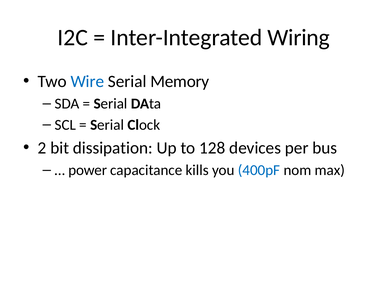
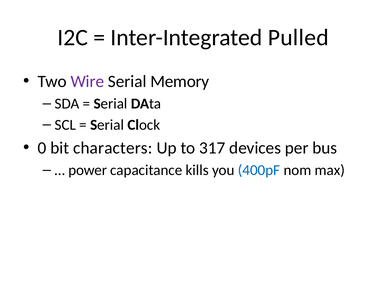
Wiring: Wiring -> Pulled
Wire colour: blue -> purple
2: 2 -> 0
dissipation: dissipation -> characters
128: 128 -> 317
